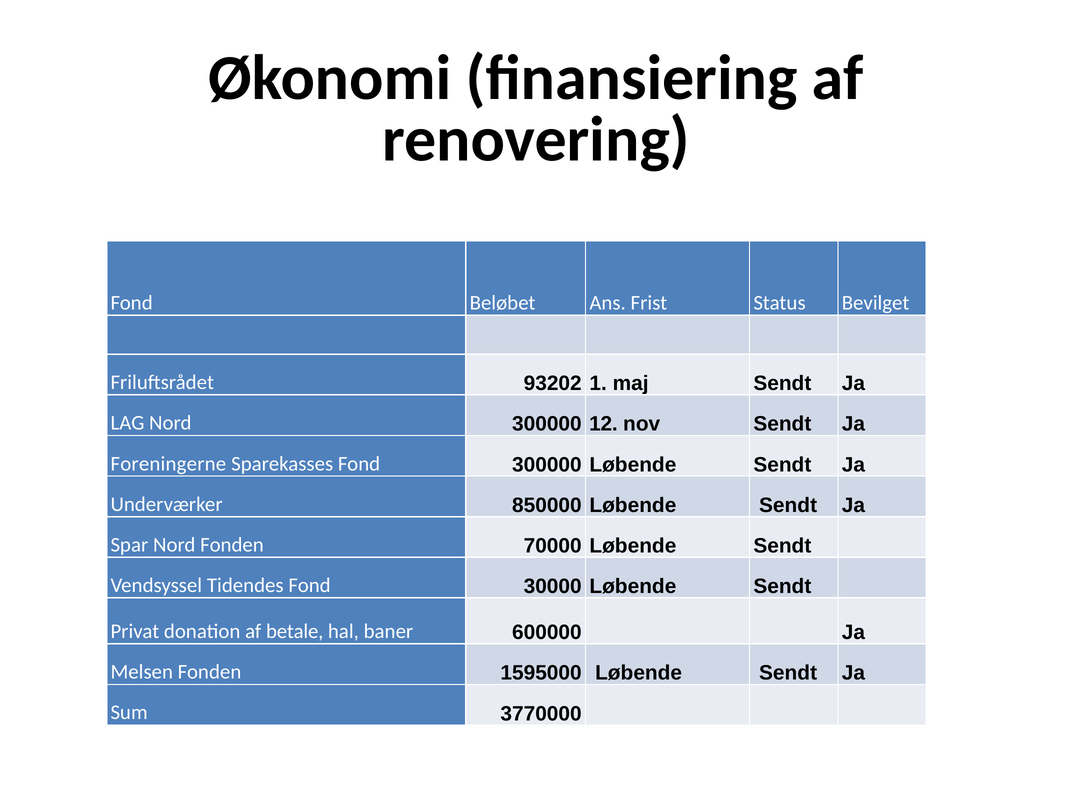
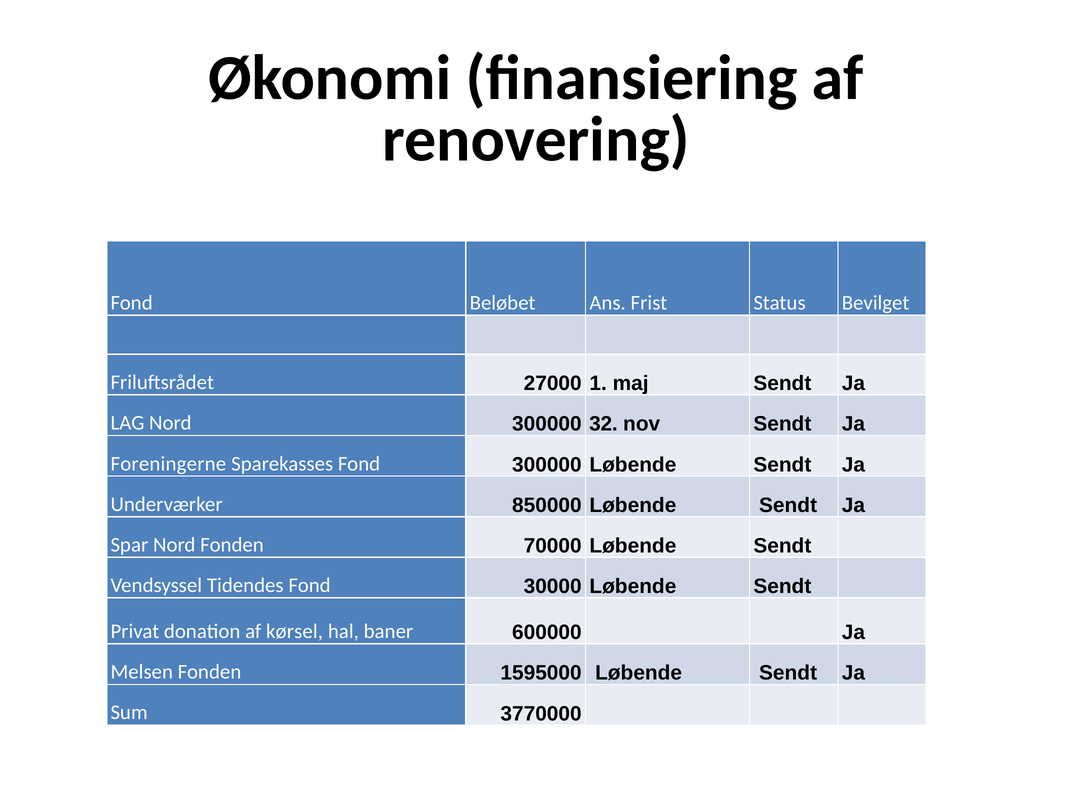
93202: 93202 -> 27000
12: 12 -> 32
betale: betale -> kørsel
